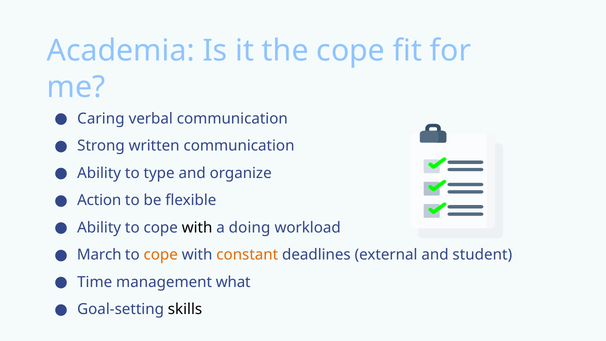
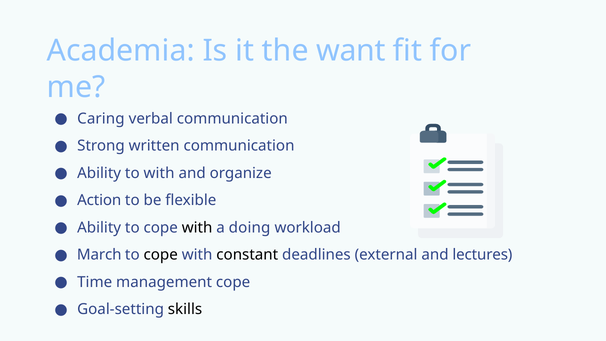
the cope: cope -> want
to type: type -> with
cope at (161, 255) colour: orange -> black
constant colour: orange -> black
student: student -> lectures
management what: what -> cope
